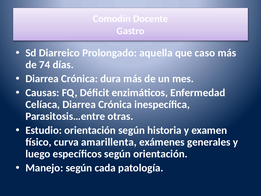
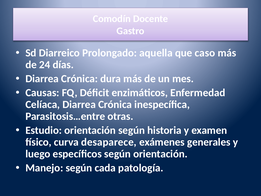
74: 74 -> 24
amarillenta: amarillenta -> desaparece
